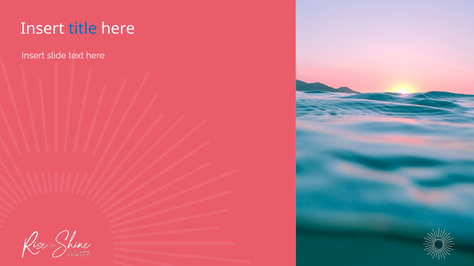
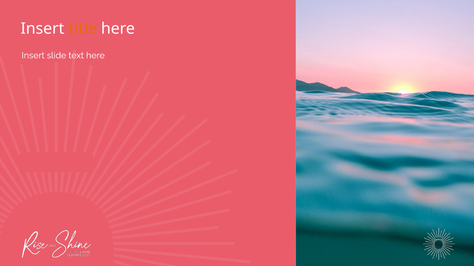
title colour: blue -> orange
